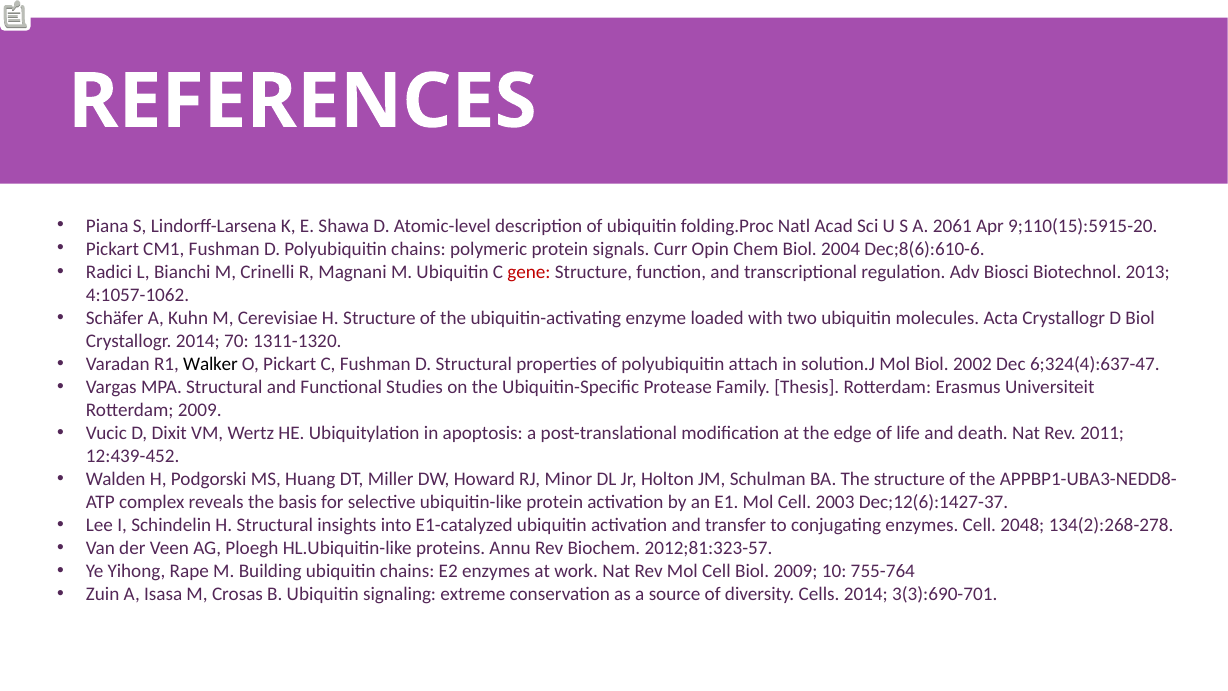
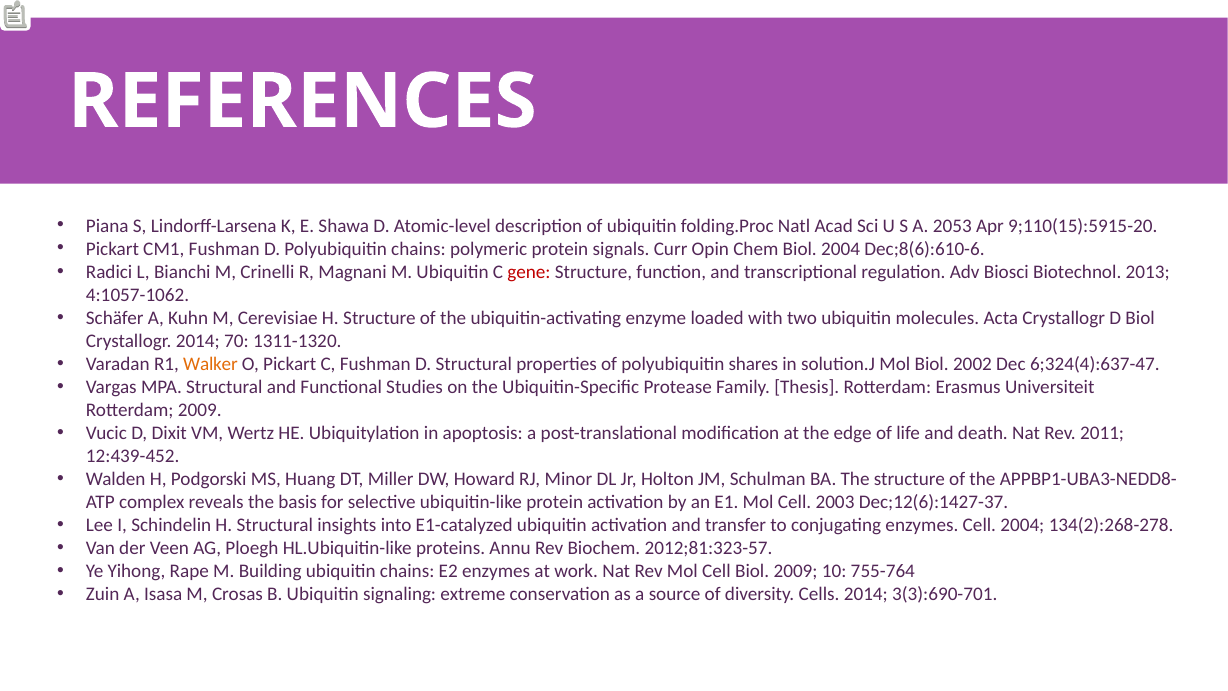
2061: 2061 -> 2053
Walker colour: black -> orange
attach: attach -> shares
Cell 2048: 2048 -> 2004
